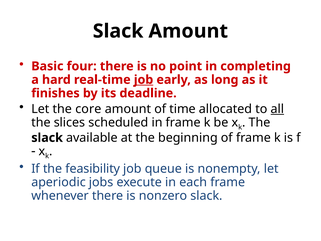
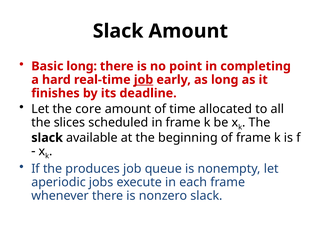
Basic four: four -> long
all underline: present -> none
feasibility: feasibility -> produces
